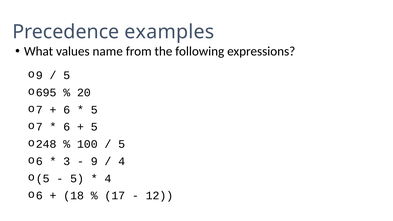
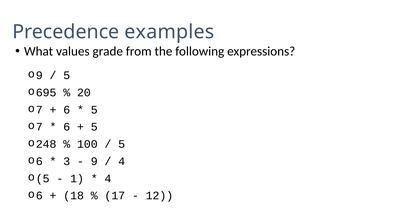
name: name -> grade
5 at (77, 179): 5 -> 1
